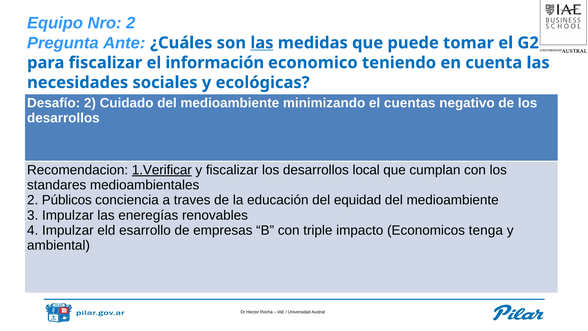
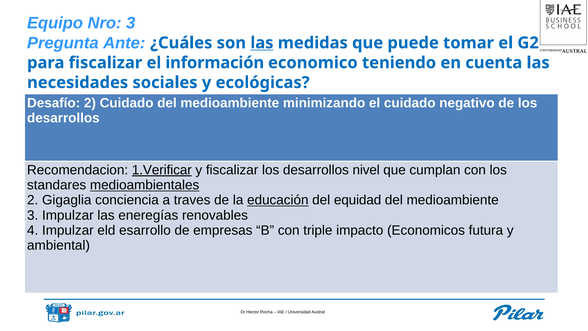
Nro 2: 2 -> 3
el cuentas: cuentas -> cuidado
local: local -> nivel
medioambientales underline: none -> present
Públicos: Públicos -> Gigaglia
educación underline: none -> present
tenga: tenga -> futura
